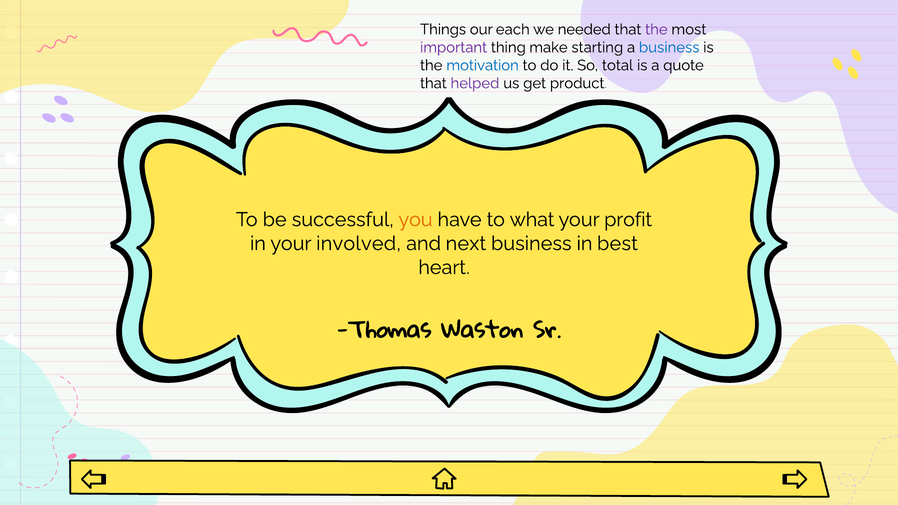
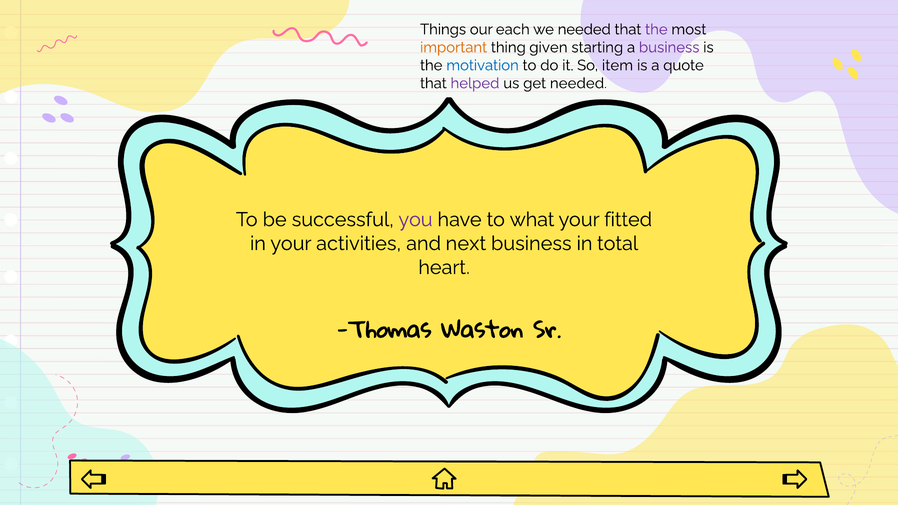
important colour: purple -> orange
make: make -> given
business at (669, 47) colour: blue -> purple
total: total -> item
get product: product -> needed
you colour: orange -> purple
profit: profit -> fitted
involved: involved -> activities
best: best -> total
